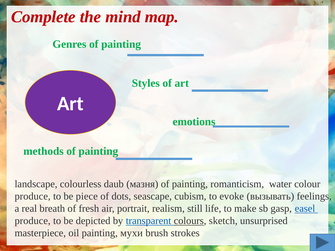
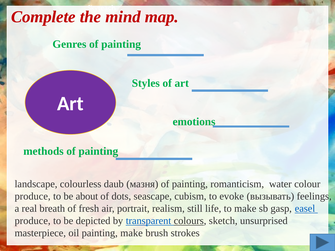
piece: piece -> about
painting мухи: мухи -> make
